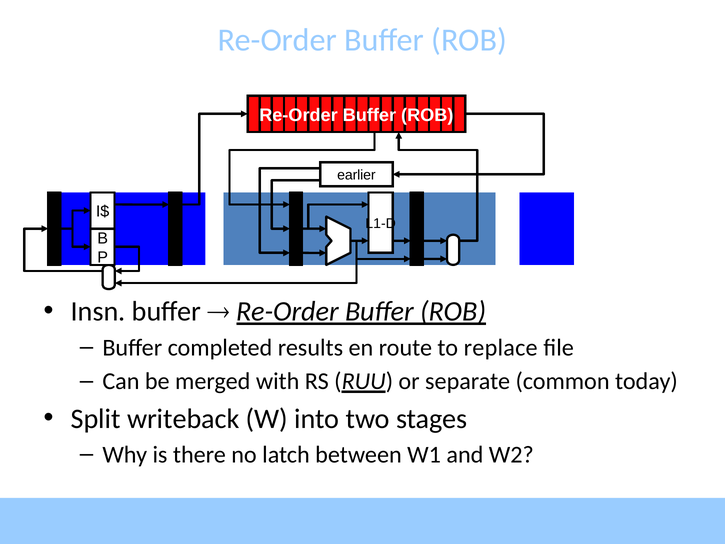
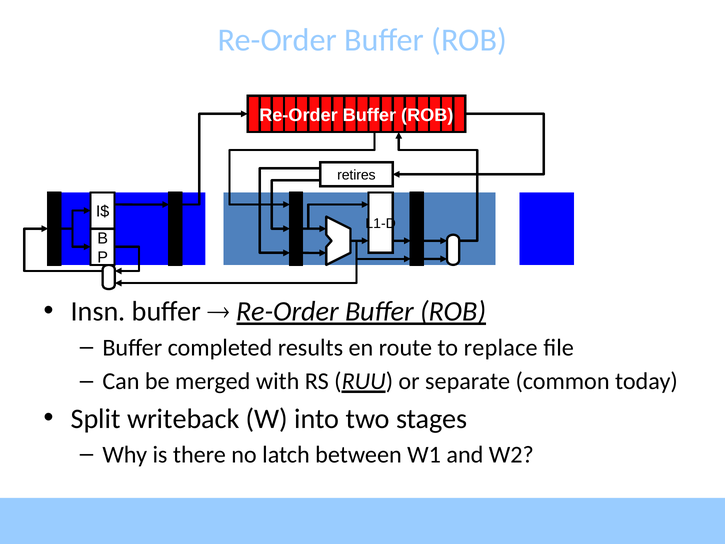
earlier: earlier -> retires
